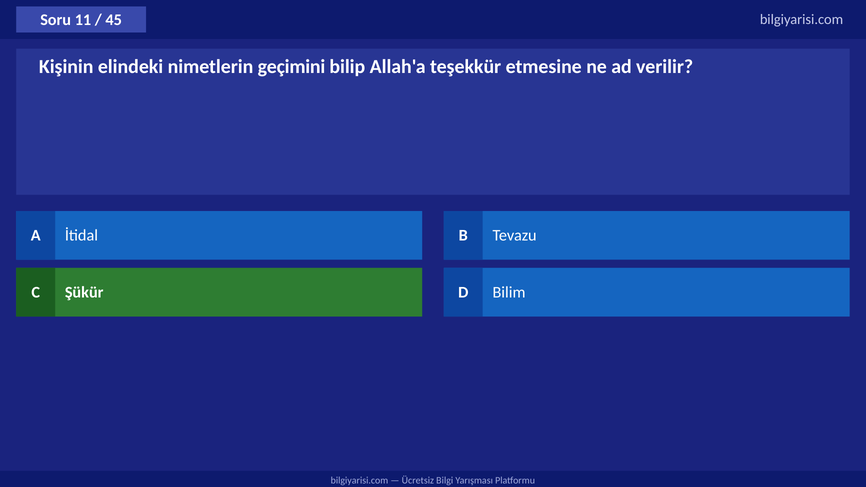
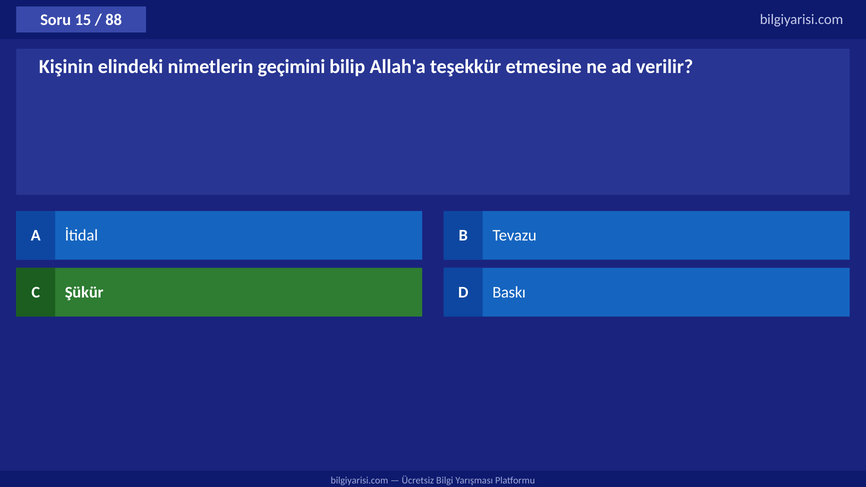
11: 11 -> 15
45: 45 -> 88
Bilim: Bilim -> Baskı
